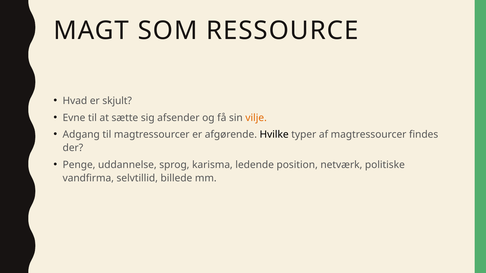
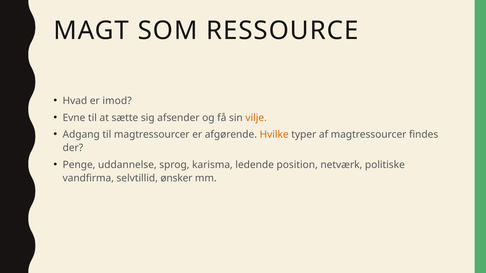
skjult: skjult -> imod
Hvilke colour: black -> orange
billede: billede -> ønsker
